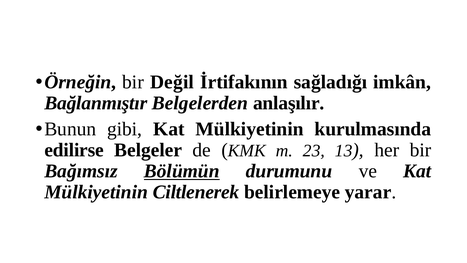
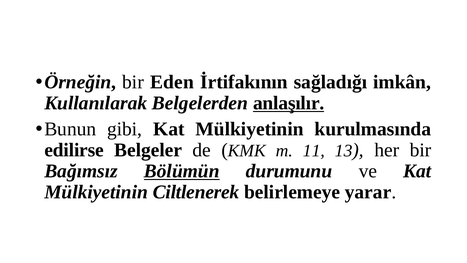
Değil: Değil -> Eden
Bağlanmıştır: Bağlanmıştır -> Kullanılarak
anlaşılır underline: none -> present
23: 23 -> 11
